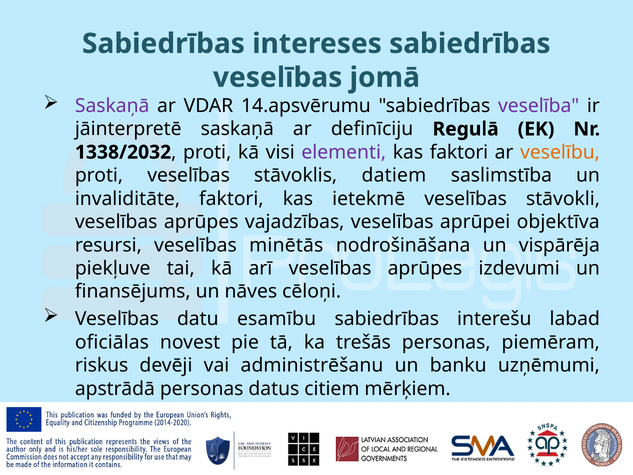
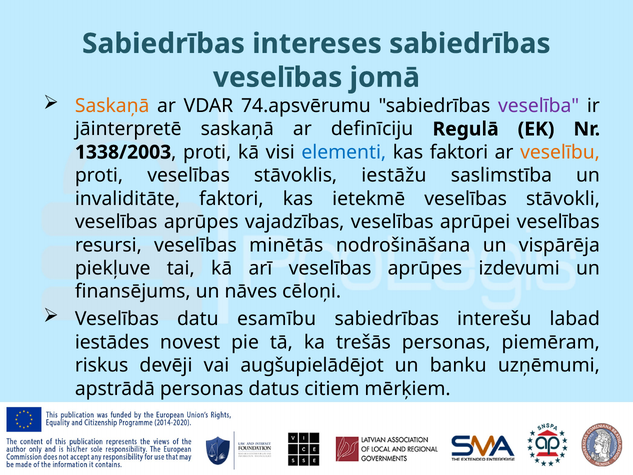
Saskaņā at (112, 106) colour: purple -> orange
14.apsvērumu: 14.apsvērumu -> 74.apsvērumu
1338/2032: 1338/2032 -> 1338/2003
elementi colour: purple -> blue
datiem: datiem -> iestāžu
aprūpei objektīva: objektīva -> veselības
oficiālas: oficiālas -> iestādes
administrēšanu: administrēšanu -> augšupielādējot
